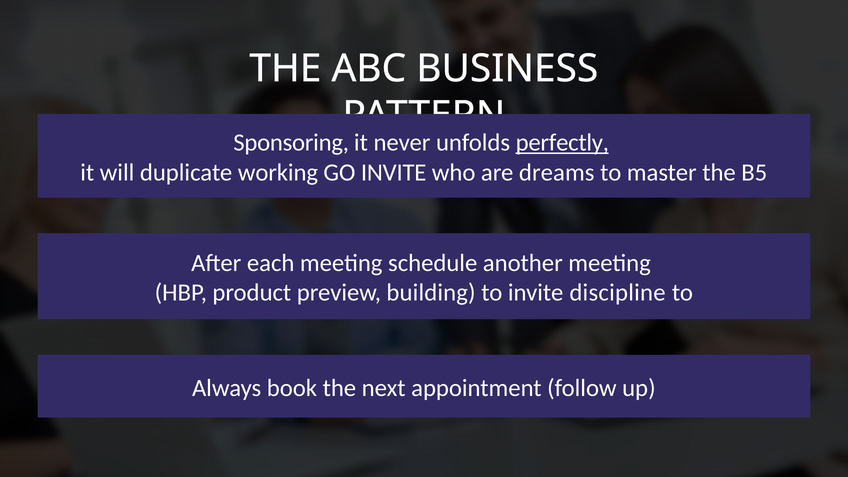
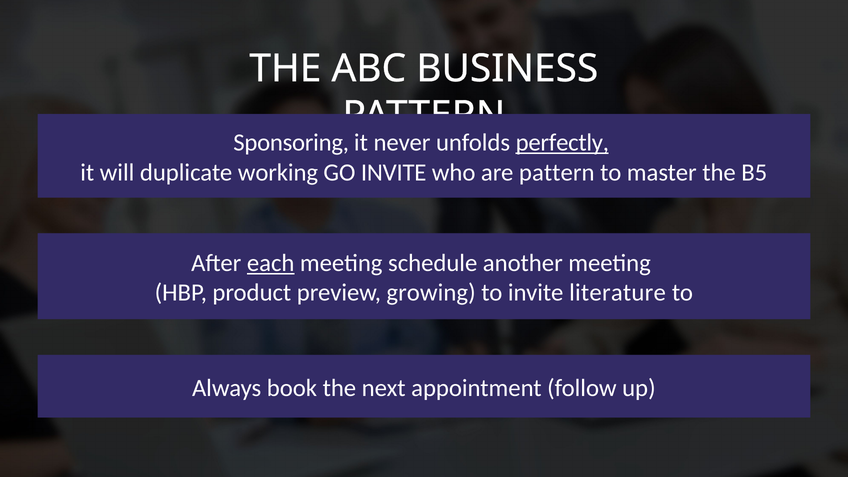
are dreams: dreams -> pattern
each underline: none -> present
building: building -> growing
discipline: discipline -> literature
